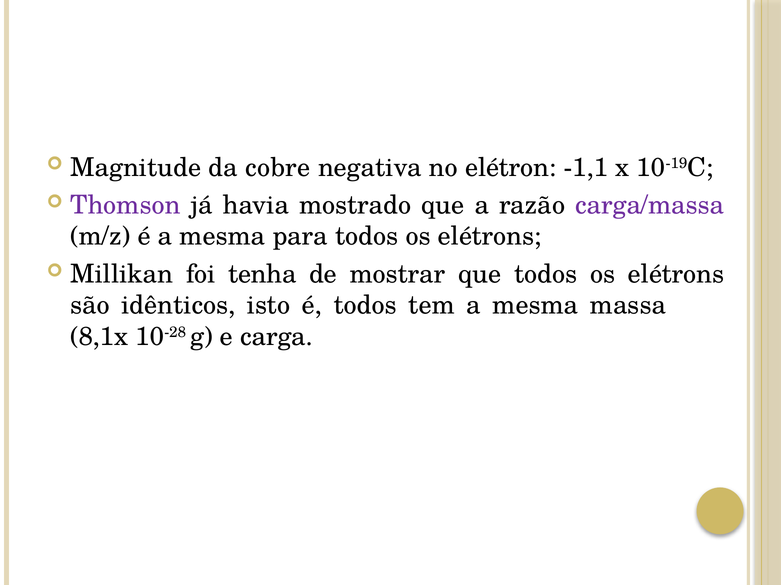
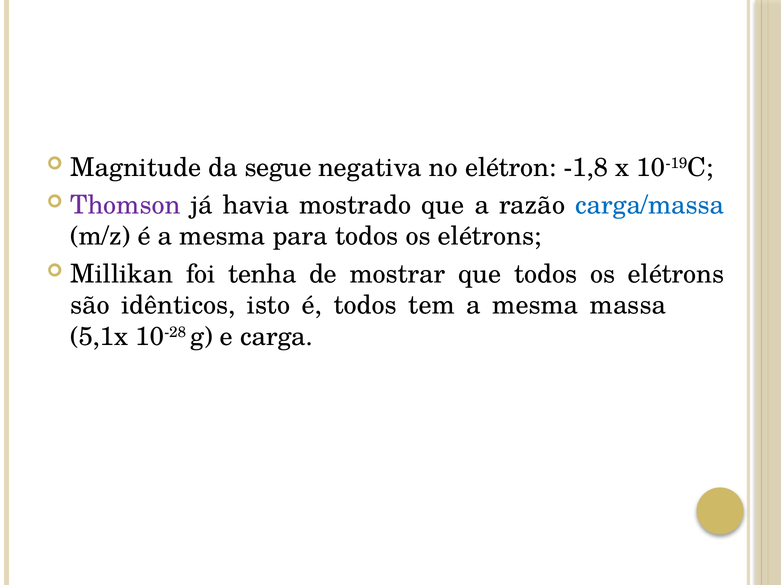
cobre: cobre -> segue
-1,1: -1,1 -> -1,8
carga/massa colour: purple -> blue
8,1x: 8,1x -> 5,1x
